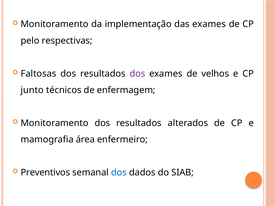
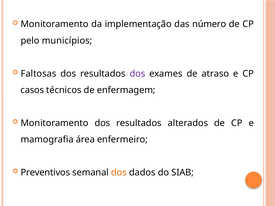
das exames: exames -> número
respectivas: respectivas -> municípios
velhos: velhos -> atraso
junto: junto -> casos
dos at (119, 173) colour: blue -> orange
